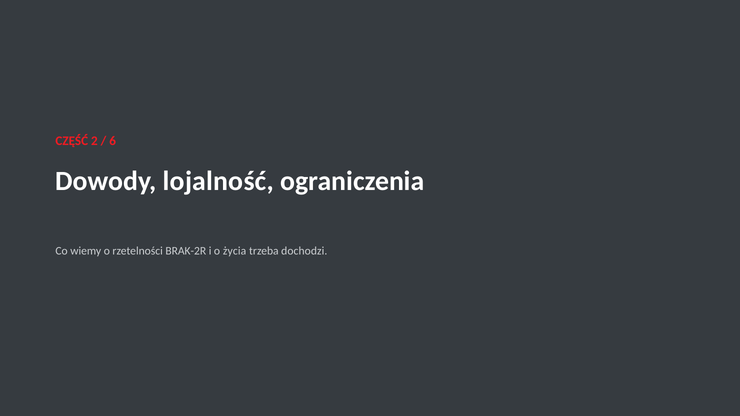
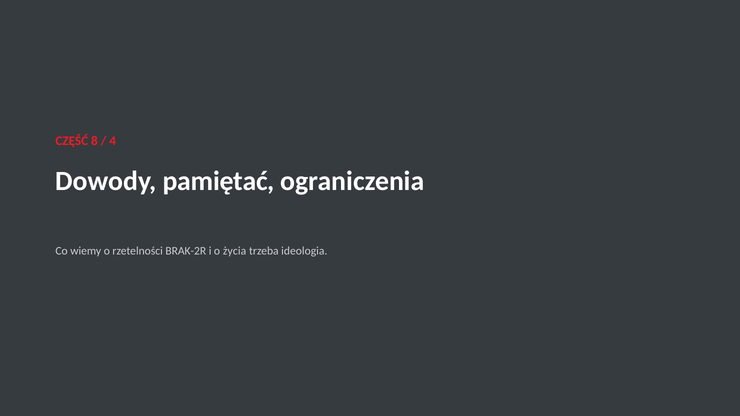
2: 2 -> 8
6: 6 -> 4
lojalność: lojalność -> pamiętać
dochodzi: dochodzi -> ideologia
